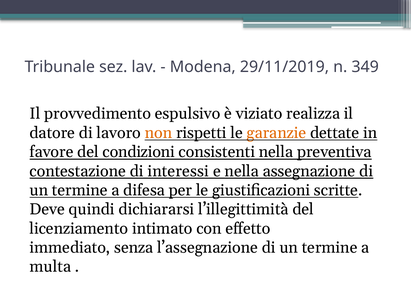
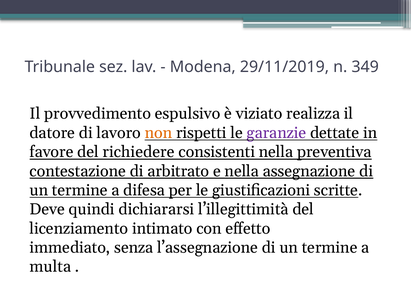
garanzie colour: orange -> purple
condizioni: condizioni -> richiedere
interessi: interessi -> arbitrato
